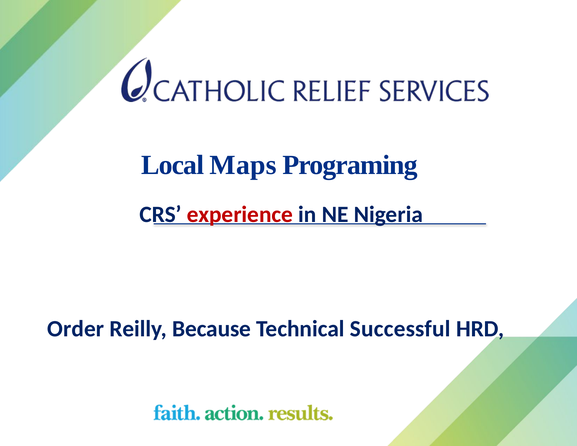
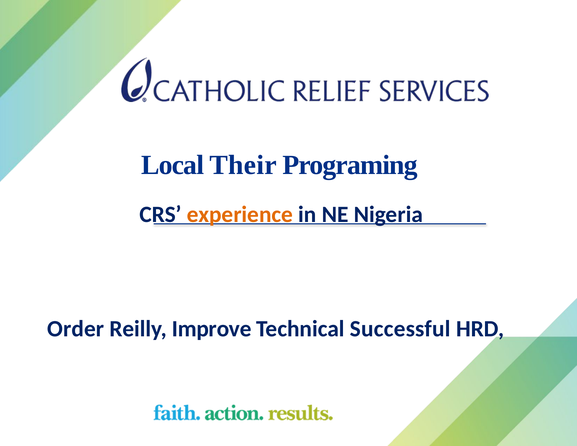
Maps: Maps -> Their
experience colour: red -> orange
Because: Because -> Improve
